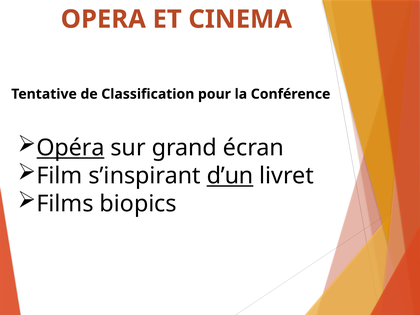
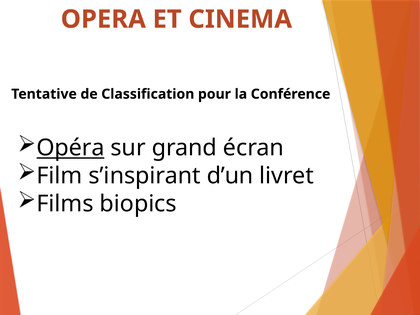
d’un underline: present -> none
